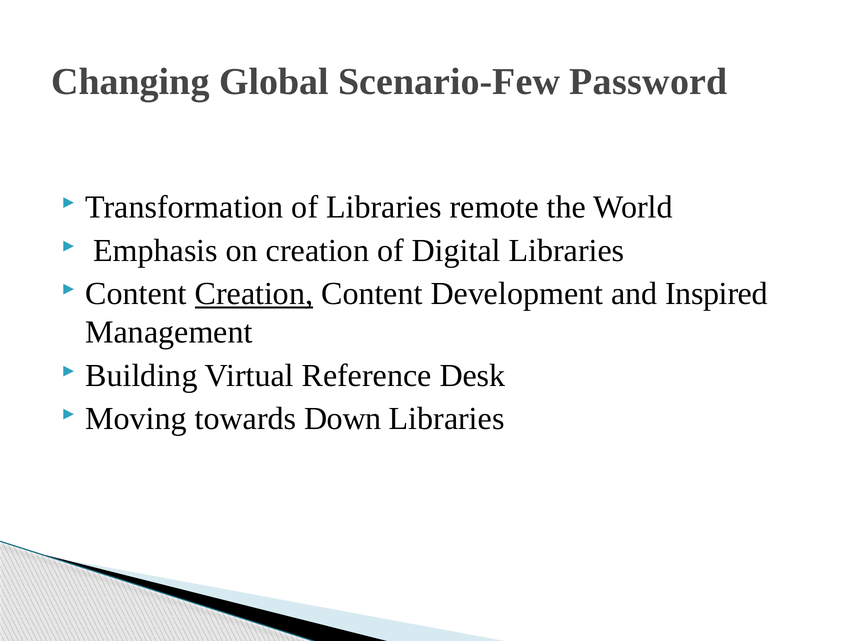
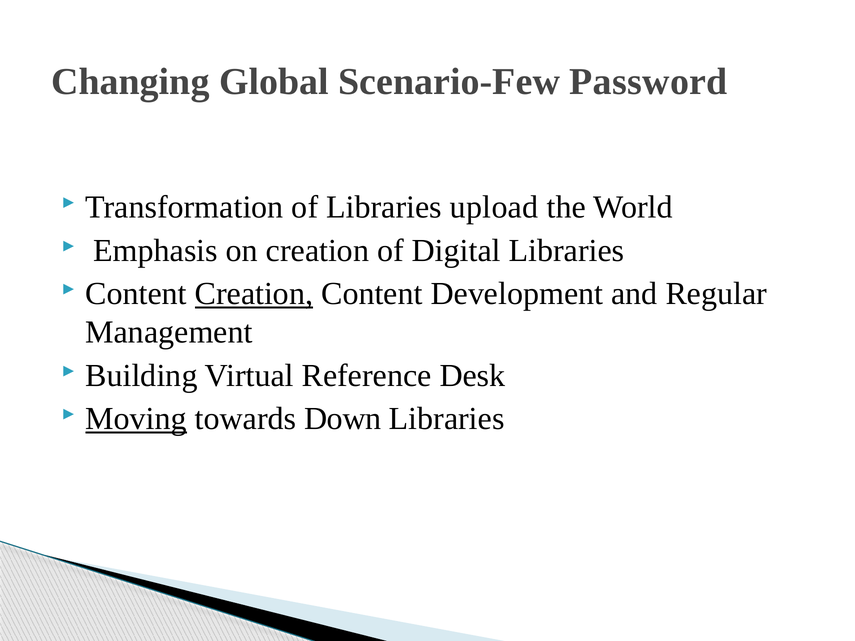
remote: remote -> upload
Inspired: Inspired -> Regular
Moving underline: none -> present
